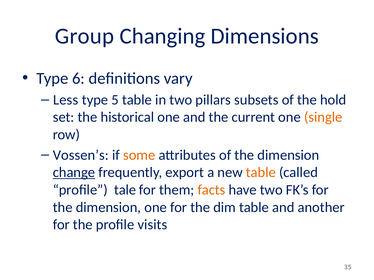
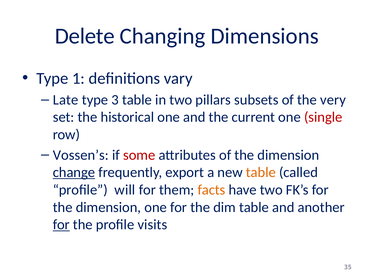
Group: Group -> Delete
6: 6 -> 1
Less: Less -> Late
5: 5 -> 3
hold: hold -> very
single colour: orange -> red
some colour: orange -> red
tale: tale -> will
for at (61, 225) underline: none -> present
